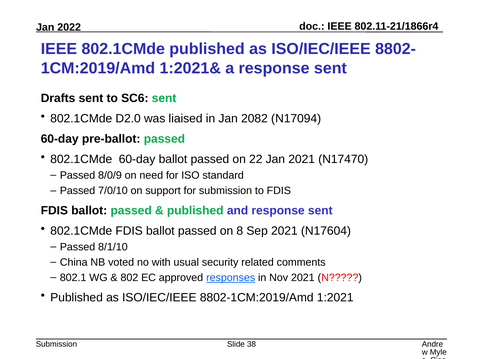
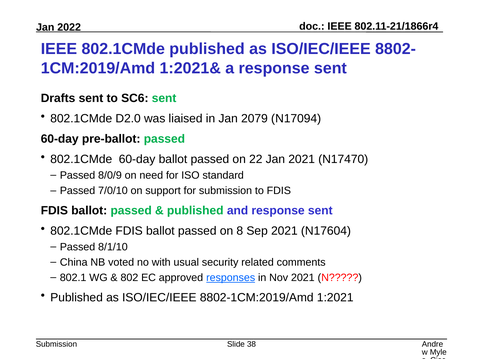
2082: 2082 -> 2079
